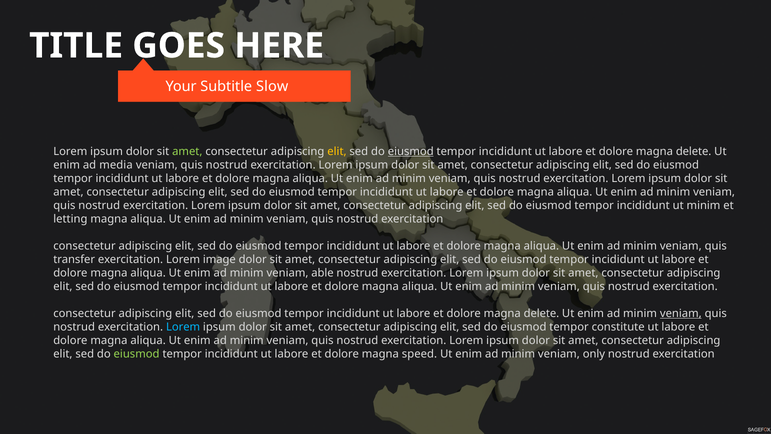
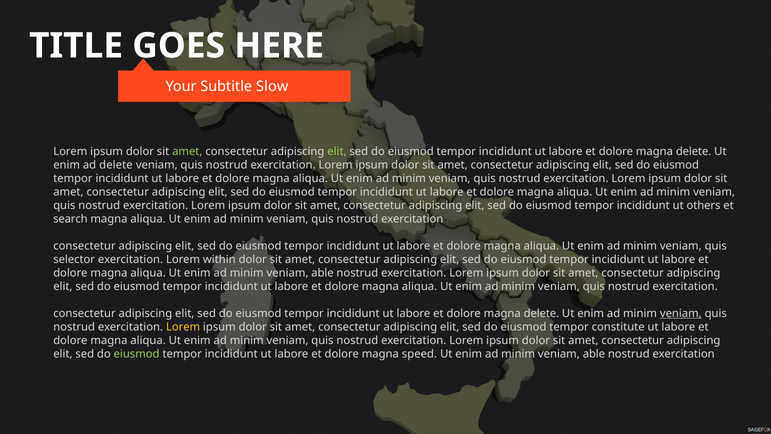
elit at (337, 151) colour: yellow -> light green
eiusmod at (411, 151) underline: present -> none
ad media: media -> delete
ut minim: minim -> others
letting: letting -> search
transfer: transfer -> selector
image: image -> within
Lorem at (183, 327) colour: light blue -> yellow
only at (594, 354): only -> able
